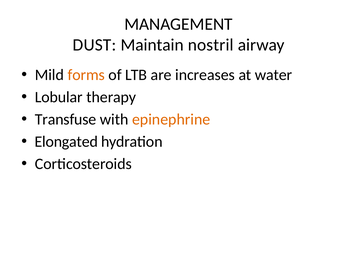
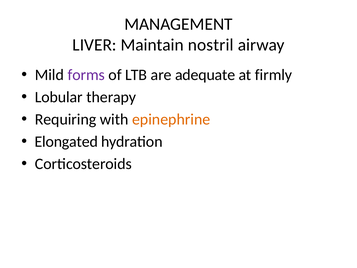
DUST: DUST -> LIVER
forms colour: orange -> purple
increases: increases -> adequate
water: water -> firmly
Transfuse: Transfuse -> Requiring
